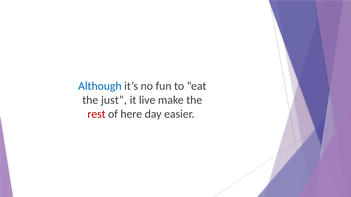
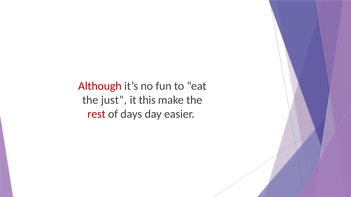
Although colour: blue -> red
live: live -> this
here: here -> days
